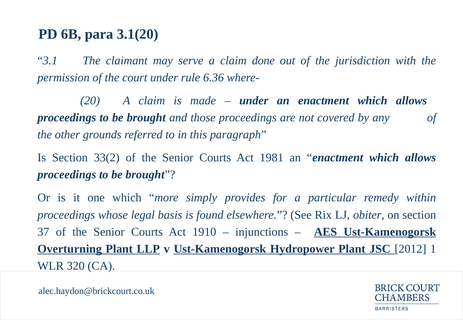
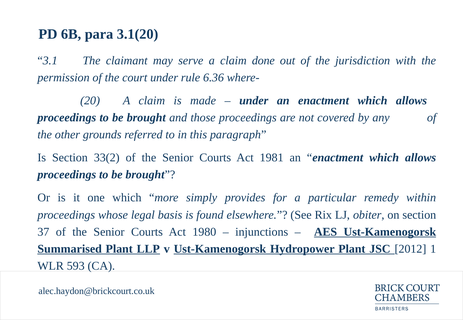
1910: 1910 -> 1980
Overturning: Overturning -> Summarised
320: 320 -> 593
